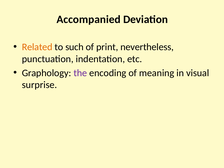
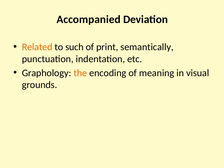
nevertheless: nevertheless -> semantically
the colour: purple -> orange
surprise: surprise -> grounds
